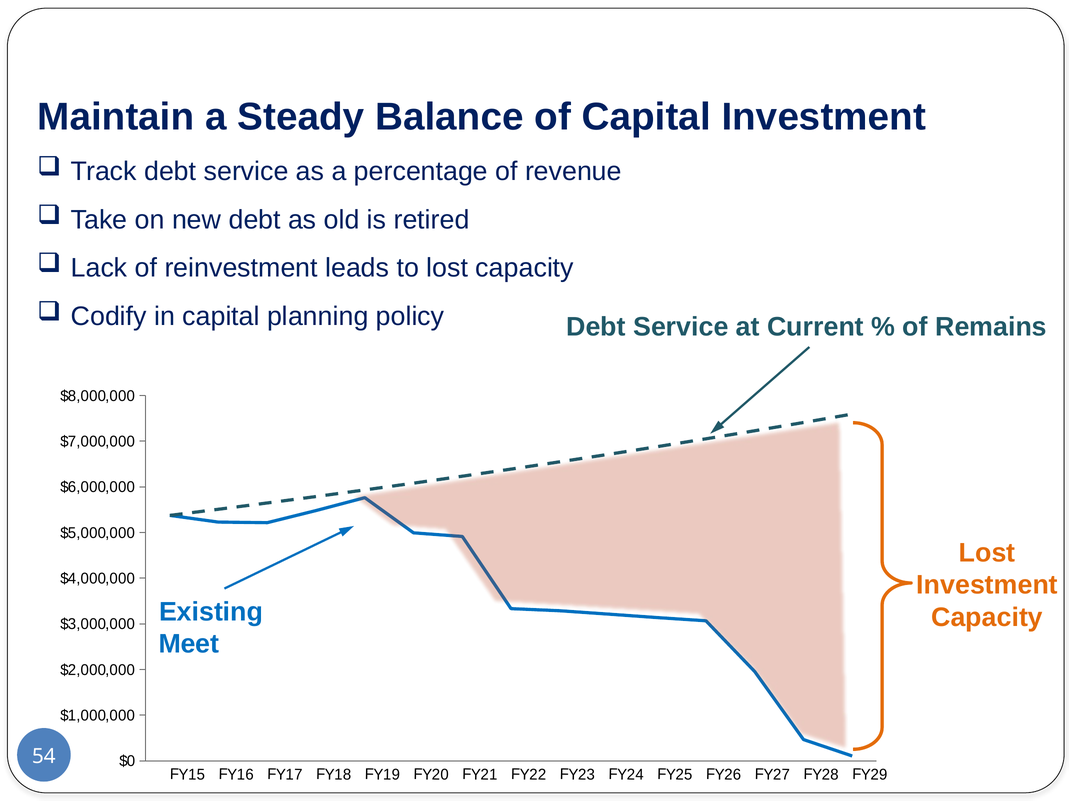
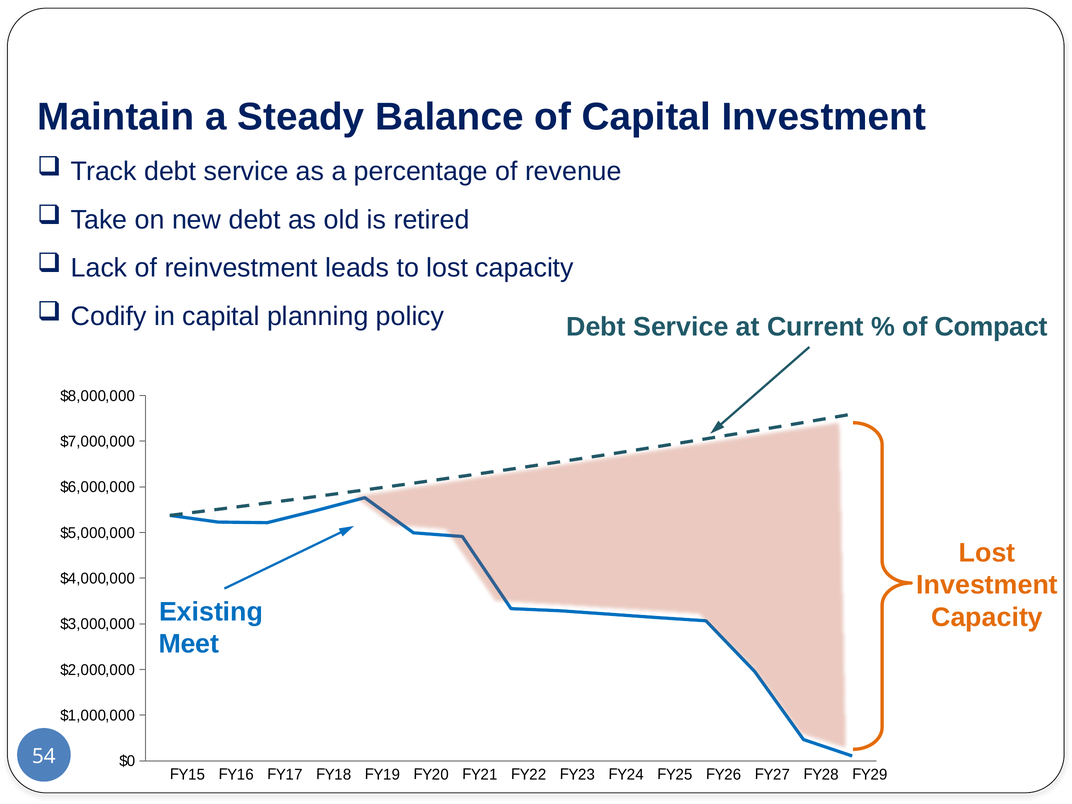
Remains: Remains -> Compact
